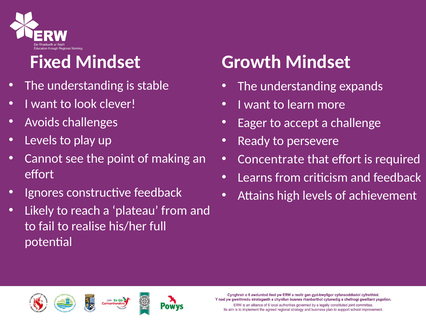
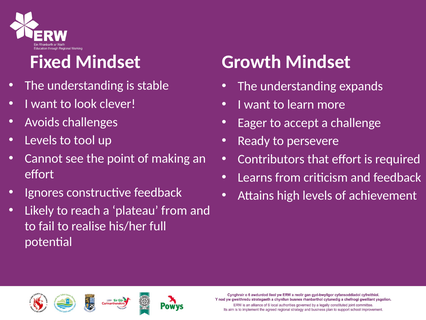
play: play -> tool
Concentrate: Concentrate -> Contributors
